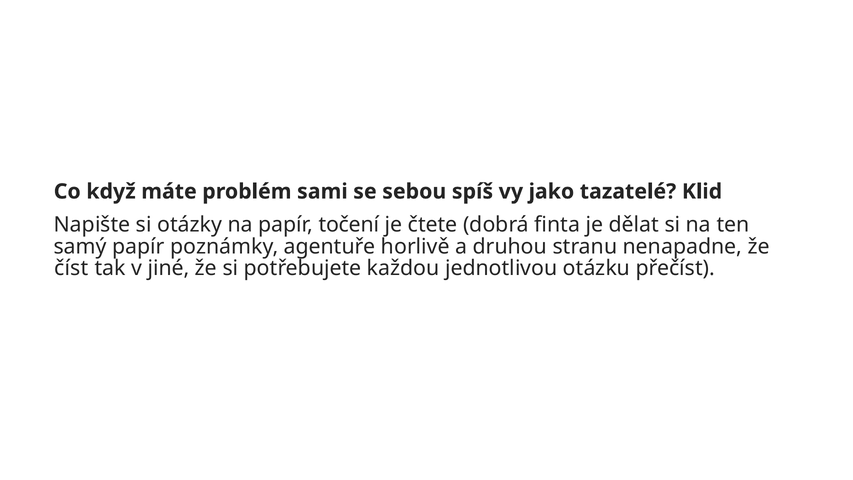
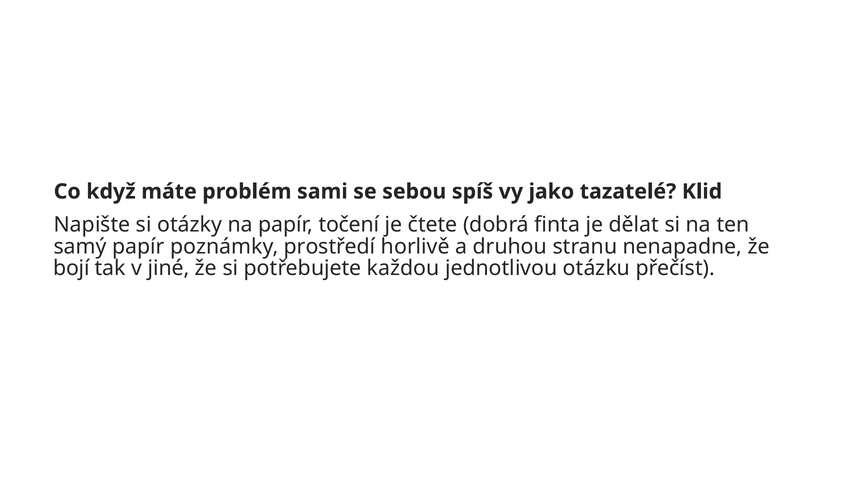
agentuře: agentuře -> prostředí
číst: číst -> bojí
